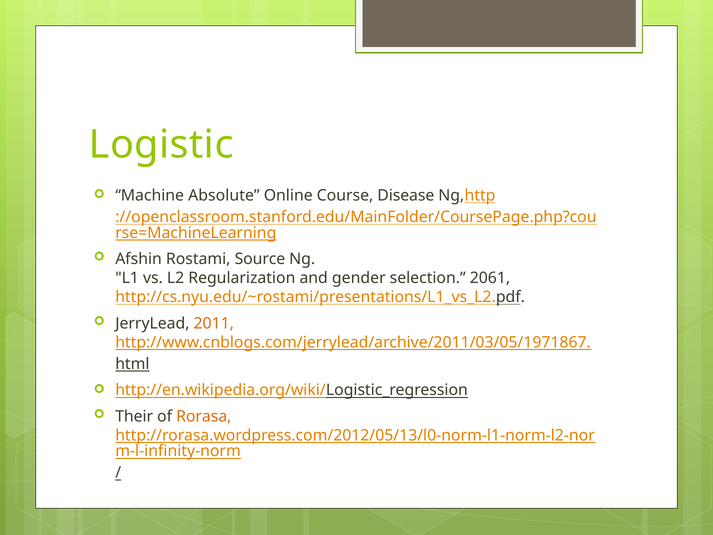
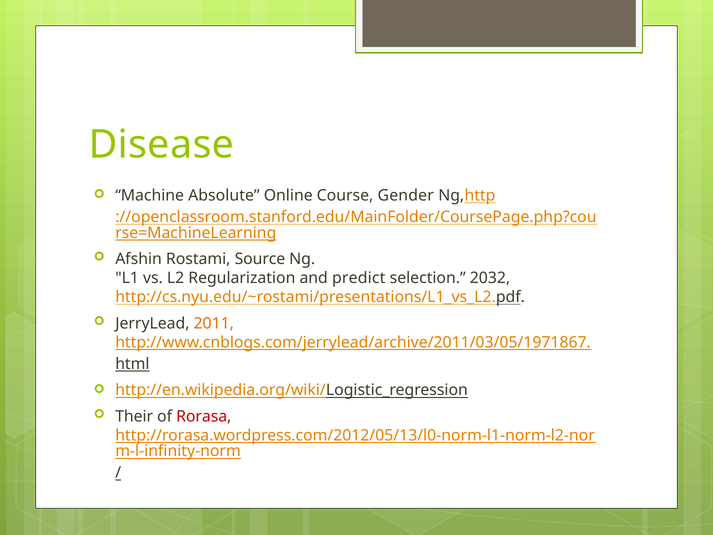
Logistic: Logistic -> Disease
Disease: Disease -> Gender
gender: gender -> predict
2061: 2061 -> 2032
Rorasa colour: orange -> red
